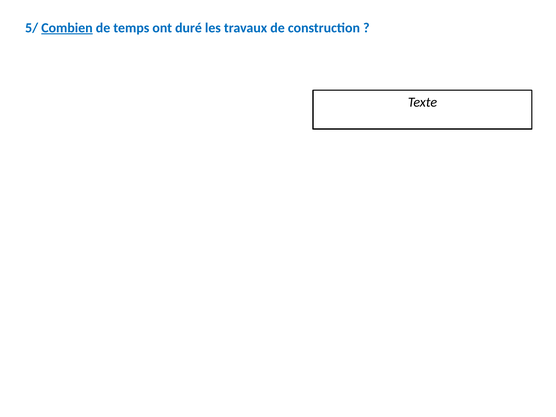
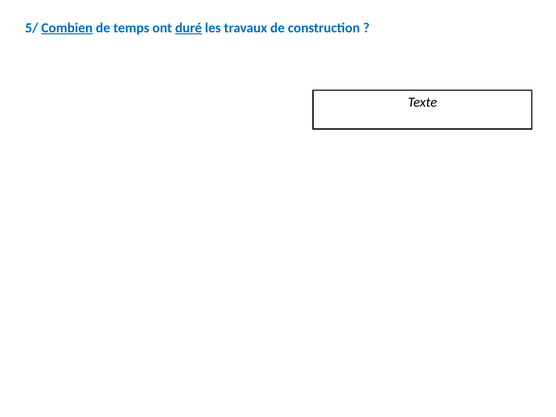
duré underline: none -> present
